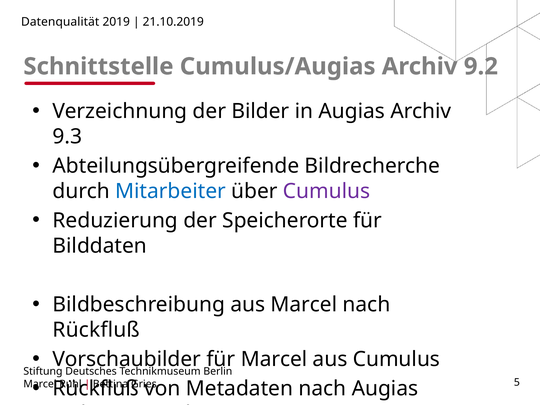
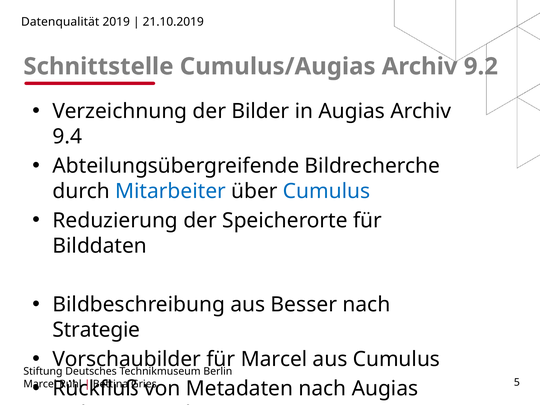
9.3: 9.3 -> 9.4
Cumulus at (327, 191) colour: purple -> blue
aus Marcel: Marcel -> Besser
Rückfluß at (96, 330): Rückfluß -> Strategie
